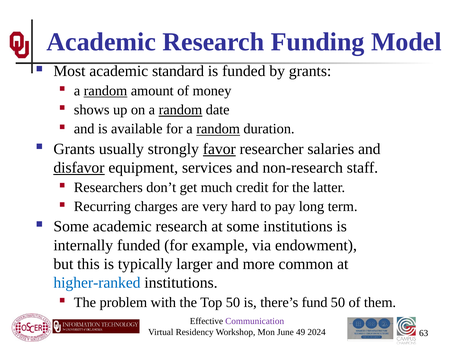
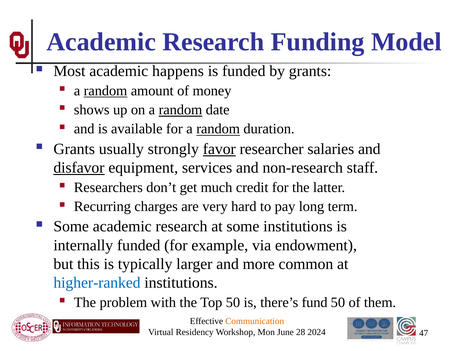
standard: standard -> happens
Communication colour: purple -> orange
49: 49 -> 28
63: 63 -> 47
